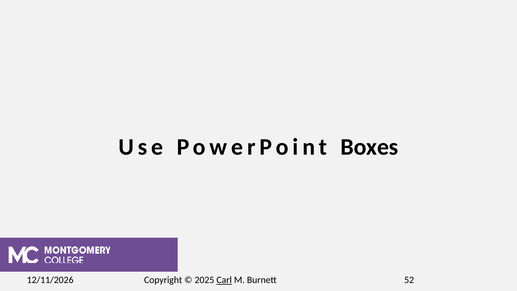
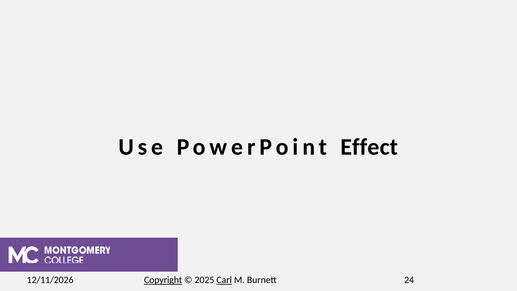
Boxes: Boxes -> Effect
Copyright underline: none -> present
52: 52 -> 24
